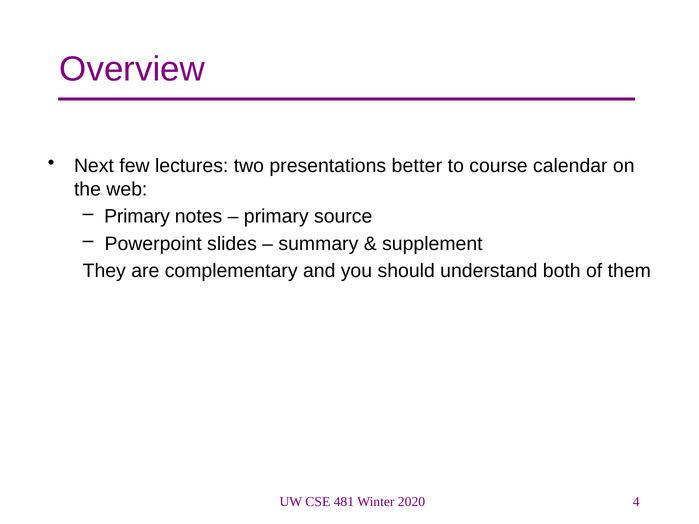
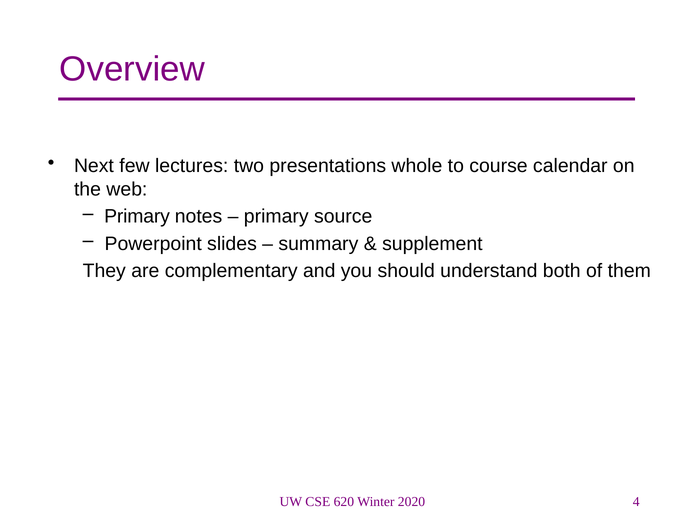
better: better -> whole
481: 481 -> 620
